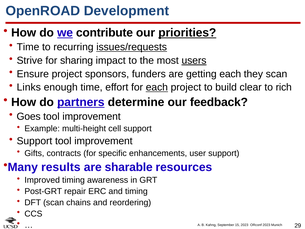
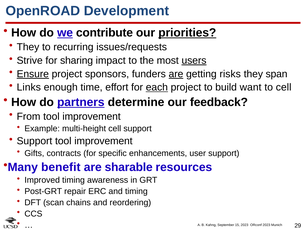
Time at (28, 47): Time -> They
issues/requests underline: present -> none
Ensure underline: none -> present
are at (176, 74) underline: none -> present
getting each: each -> risks
they scan: scan -> span
clear: clear -> want
to rich: rich -> cell
Goes: Goes -> From
results: results -> benefit
